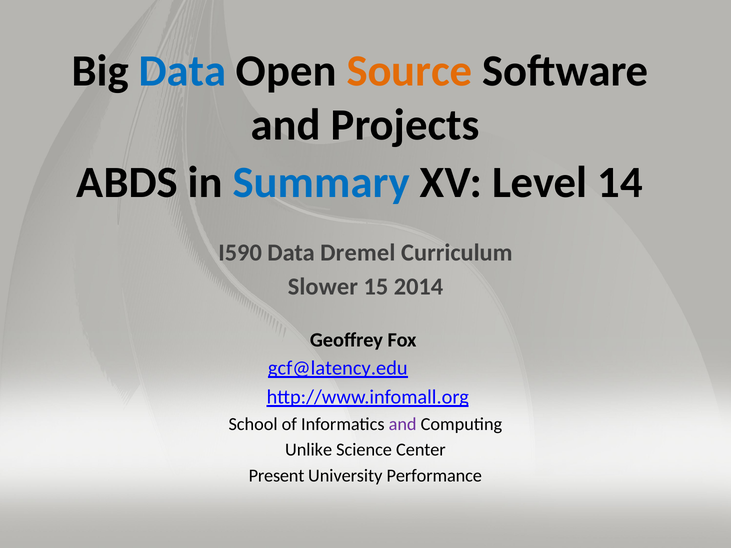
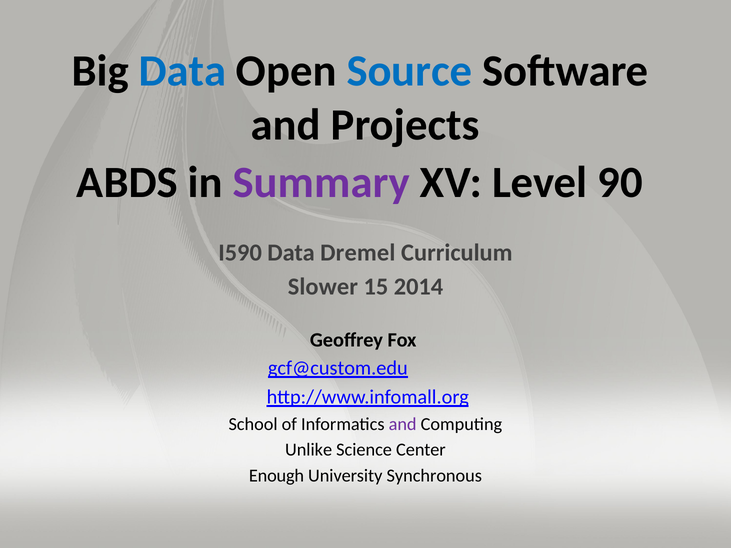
Source colour: orange -> blue
Summary colour: blue -> purple
14: 14 -> 90
gcf@latency.edu: gcf@latency.edu -> gcf@custom.edu
Present: Present -> Enough
Performance: Performance -> Synchronous
